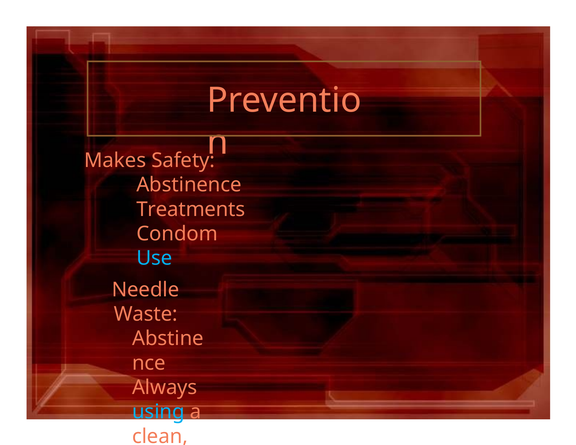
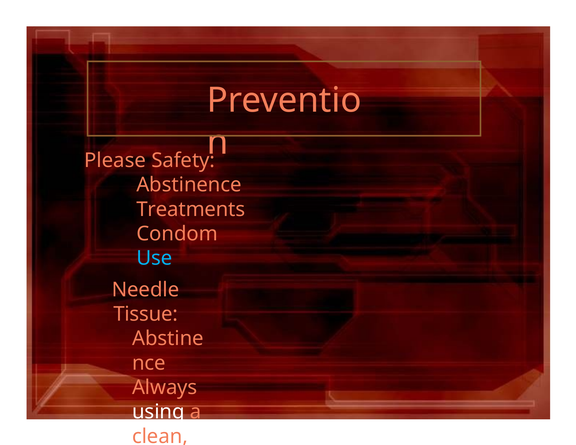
Makes: Makes -> Please
Waste: Waste -> Tissue
using colour: light blue -> white
